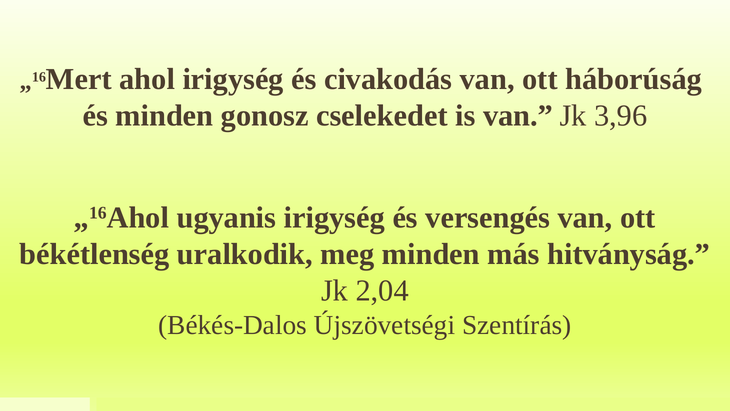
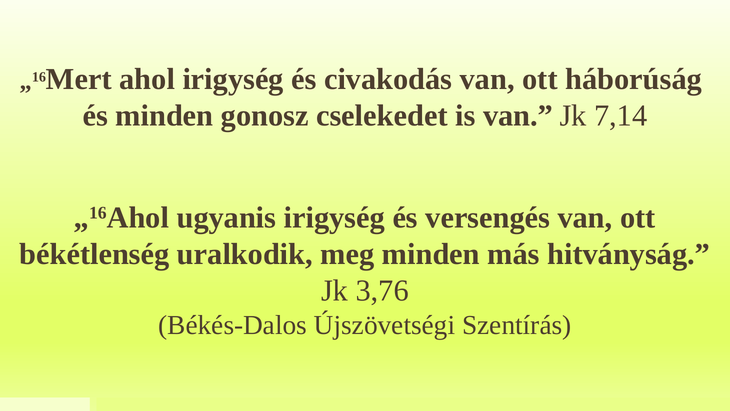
3,96: 3,96 -> 7,14
2,04: 2,04 -> 3,76
